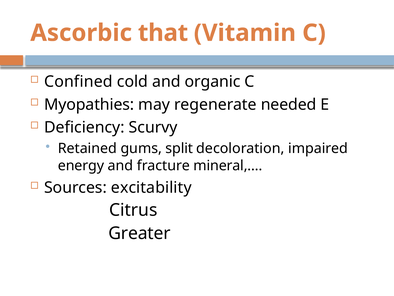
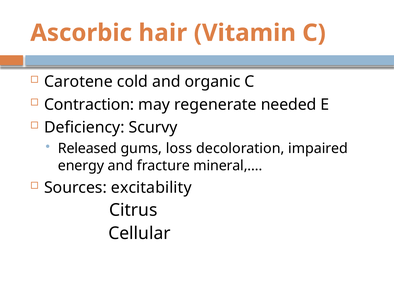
that: that -> hair
Confined: Confined -> Carotene
Myopathies: Myopathies -> Contraction
Retained: Retained -> Released
split: split -> loss
Greater: Greater -> Cellular
